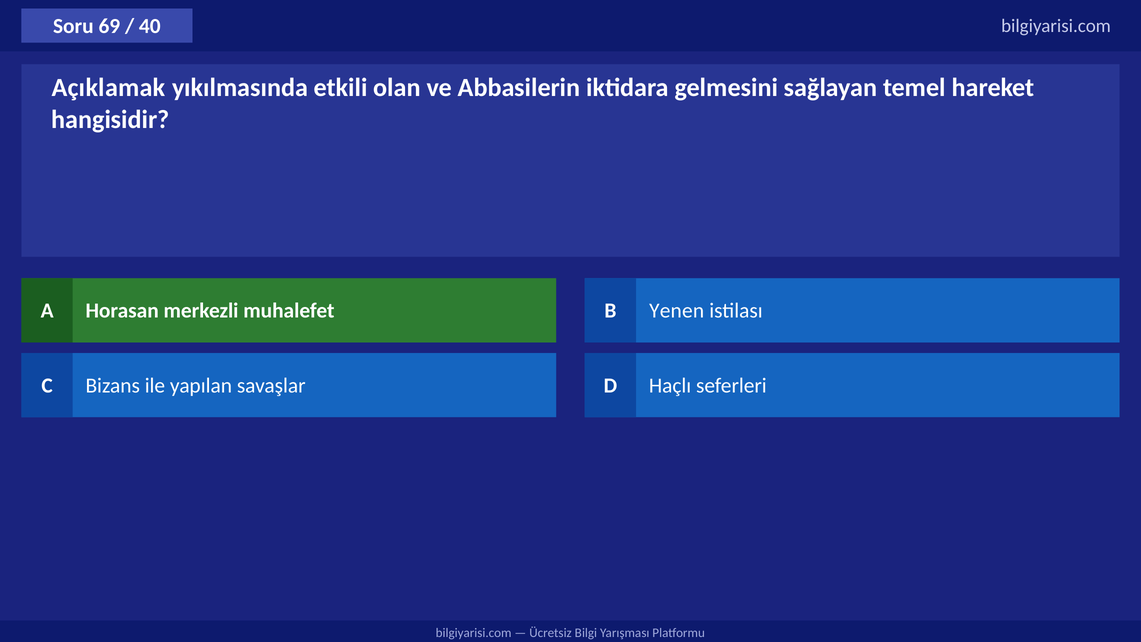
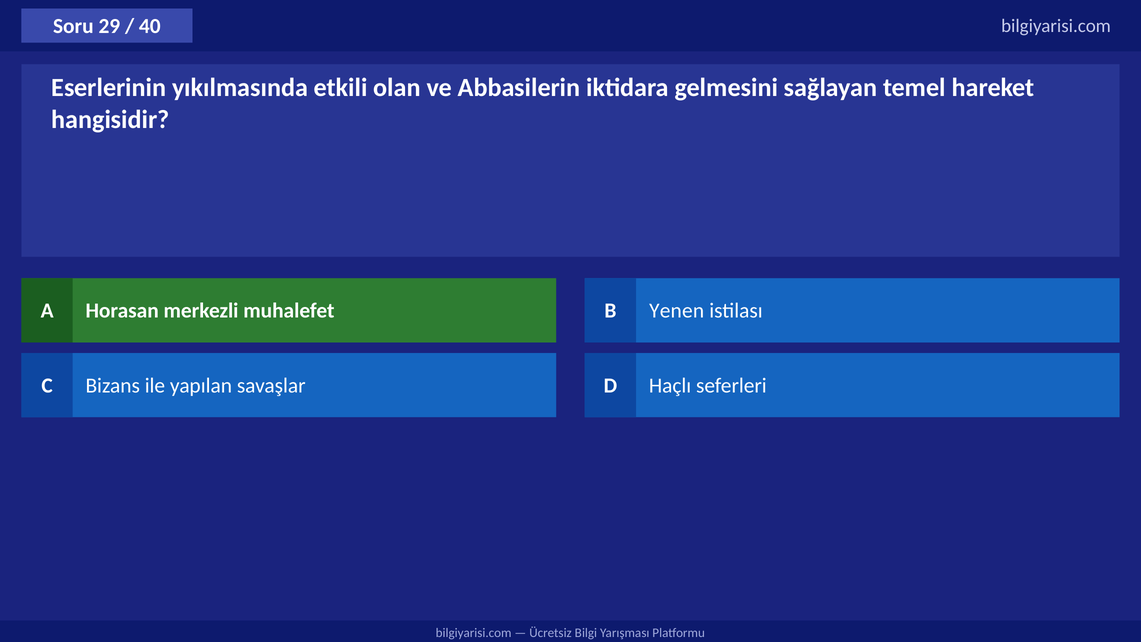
69: 69 -> 29
Açıklamak: Açıklamak -> Eserlerinin
